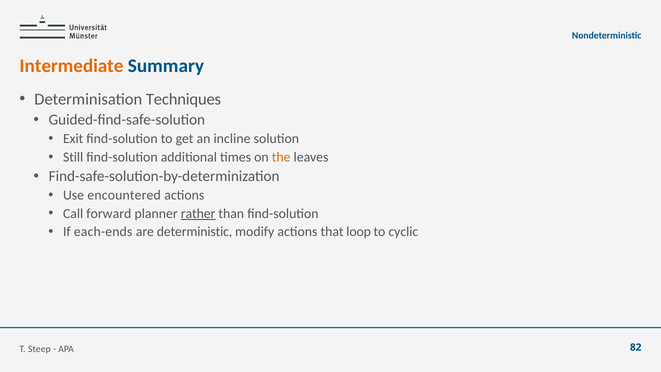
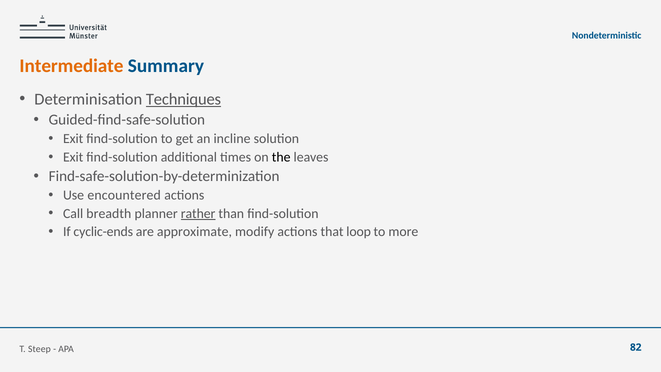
Techniques underline: none -> present
Still at (73, 157): Still -> Exit
the colour: orange -> black
forward: forward -> breadth
each-ends: each-ends -> cyclic-ends
deterministic: deterministic -> approximate
cyclic: cyclic -> more
